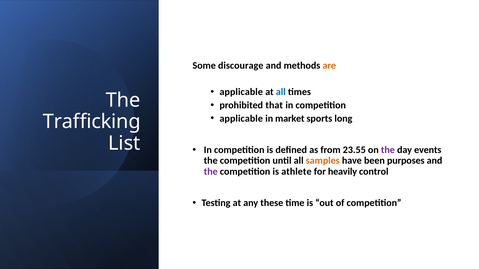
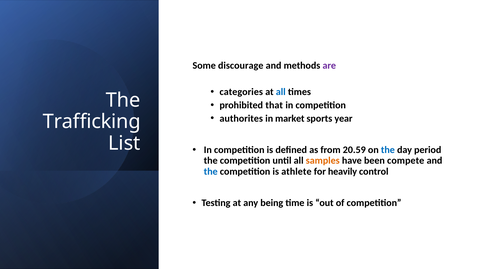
are colour: orange -> purple
applicable at (241, 92): applicable -> categories
applicable at (241, 119): applicable -> authorites
long: long -> year
23.55: 23.55 -> 20.59
the at (388, 150) colour: purple -> blue
events: events -> period
purposes: purposes -> compete
the at (211, 172) colour: purple -> blue
these: these -> being
